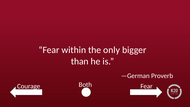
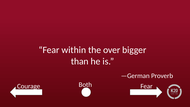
only: only -> over
